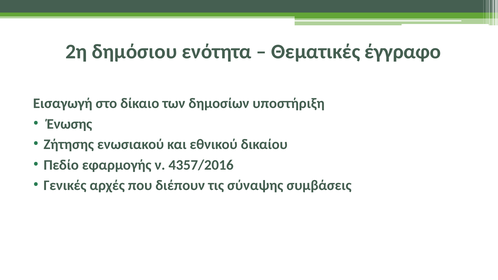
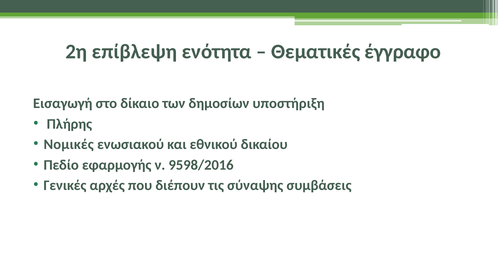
δημόσιου: δημόσιου -> επίβλεψη
Ένωσης: Ένωσης -> Πλήρης
Ζήτησης: Ζήτησης -> Νομικές
4357/2016: 4357/2016 -> 9598/2016
